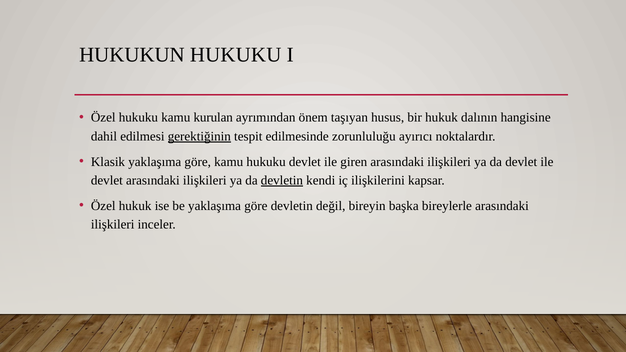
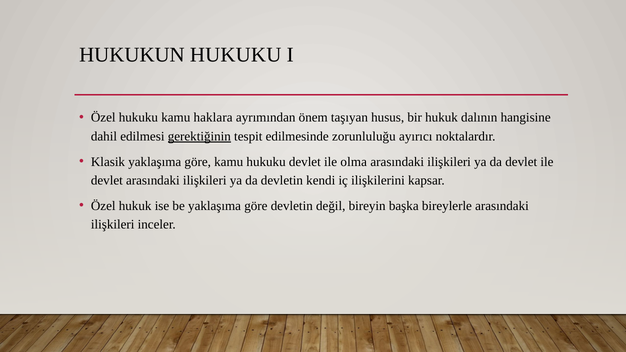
kurulan: kurulan -> haklara
giren: giren -> olma
devletin at (282, 181) underline: present -> none
